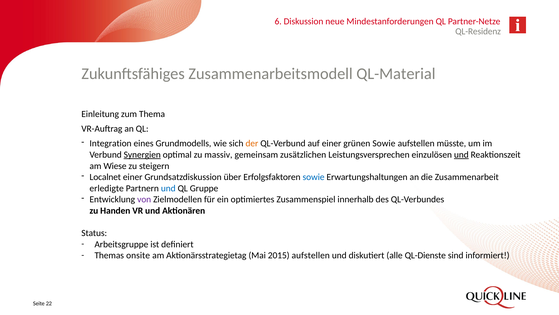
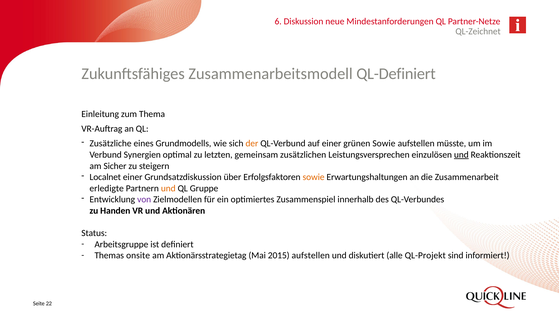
QL-Residenz: QL-Residenz -> QL-Zeichnet
QL-Material: QL-Material -> QL-Definiert
Integration: Integration -> Zusätzliche
Synergien underline: present -> none
massiv: massiv -> letzten
Wiese: Wiese -> Sicher
sowie at (314, 177) colour: blue -> orange
und at (168, 188) colour: blue -> orange
QL-Dienste: QL-Dienste -> QL-Projekt
